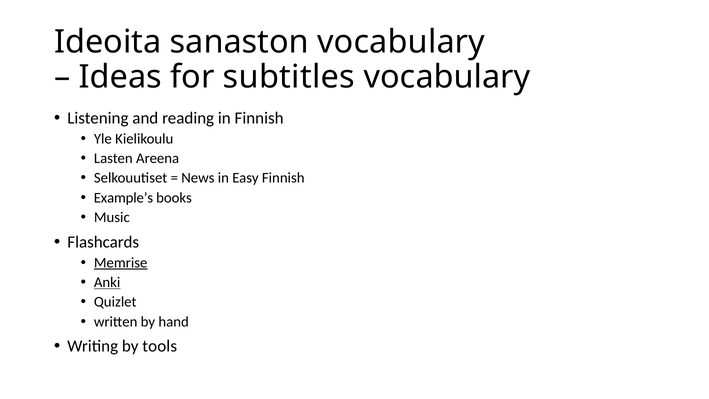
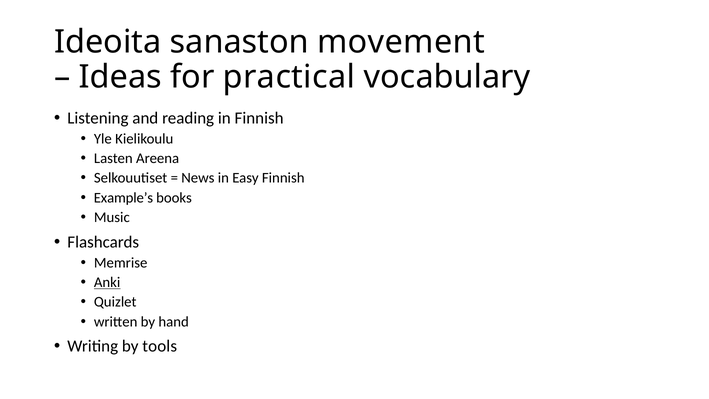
sanaston vocabulary: vocabulary -> movement
subtitles: subtitles -> practical
Memrise underline: present -> none
